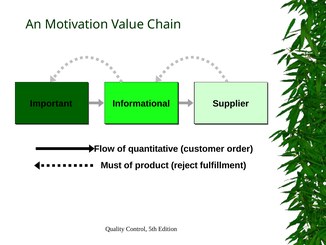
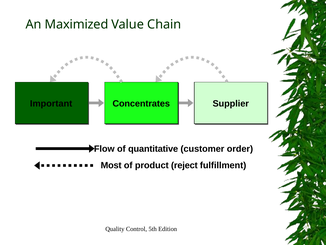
Motivation: Motivation -> Maximized
Informational: Informational -> Concentrates
Must: Must -> Most
